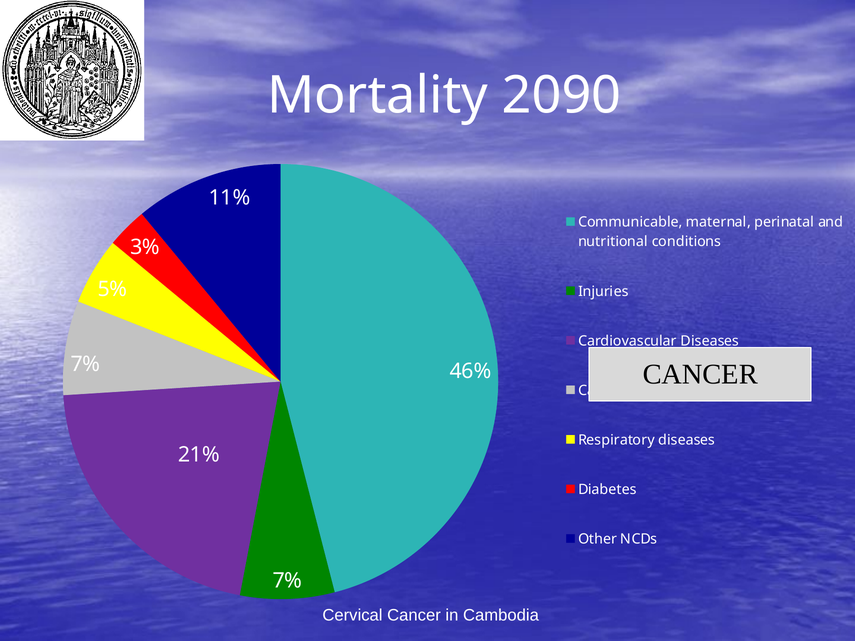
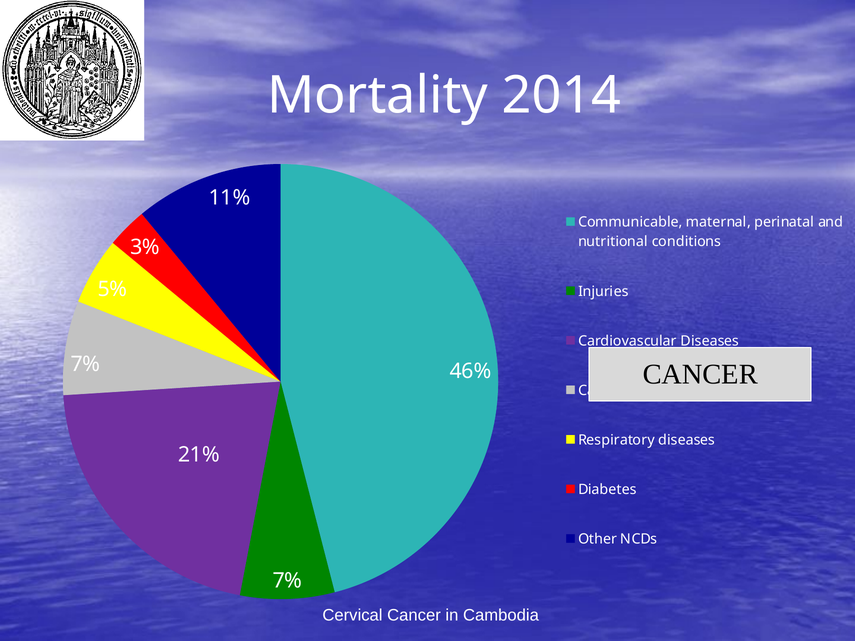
2090: 2090 -> 2014
